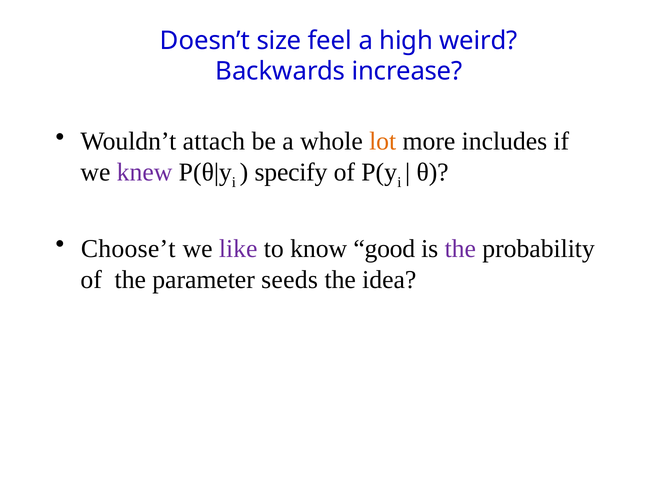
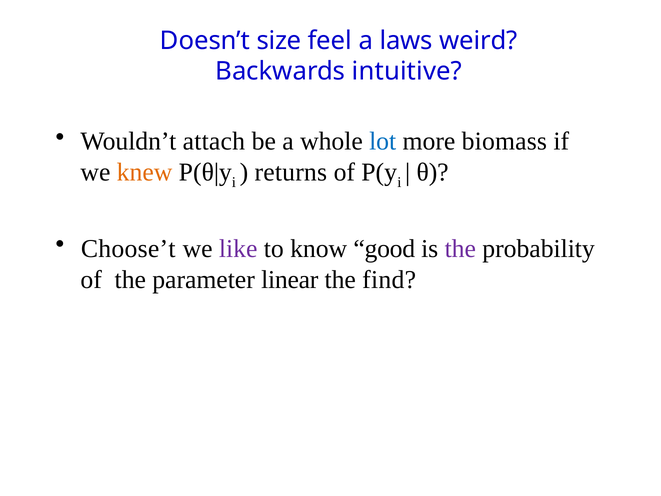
high: high -> laws
increase: increase -> intuitive
lot colour: orange -> blue
includes: includes -> biomass
knew colour: purple -> orange
specify: specify -> returns
seeds: seeds -> linear
idea: idea -> find
